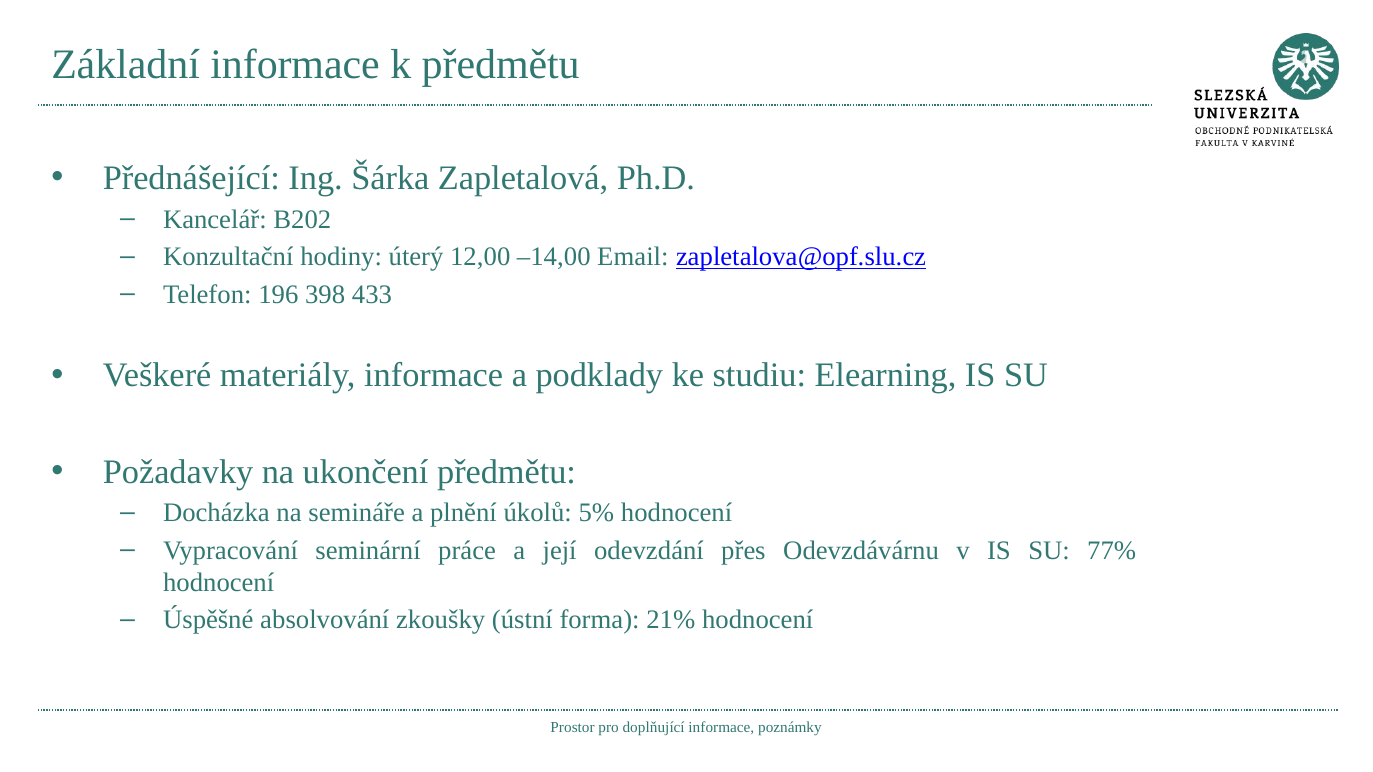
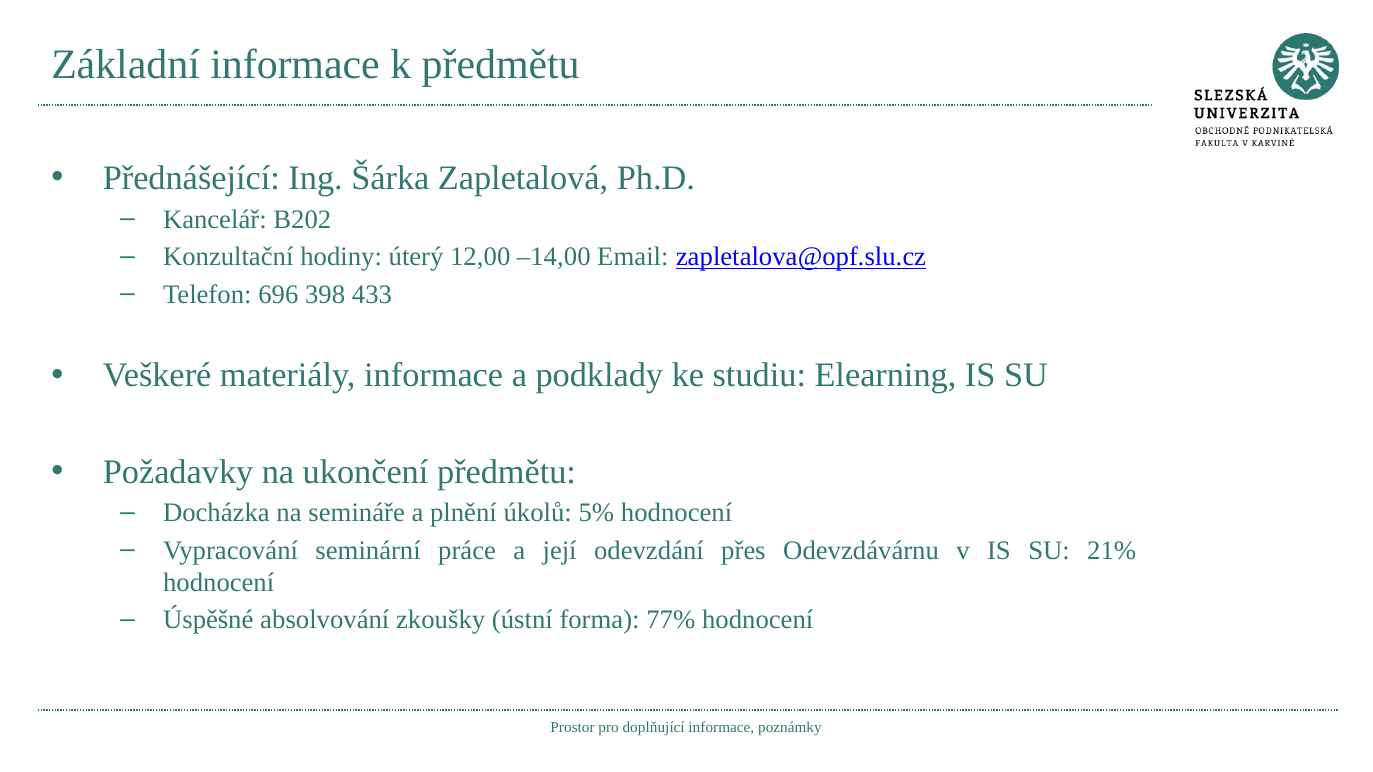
196: 196 -> 696
77%: 77% -> 21%
21%: 21% -> 77%
